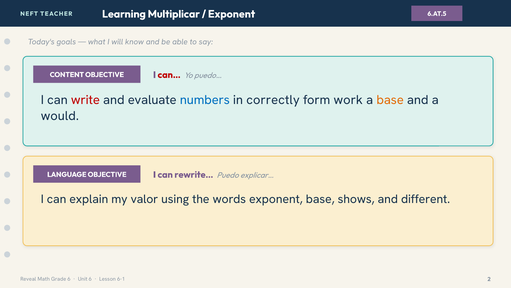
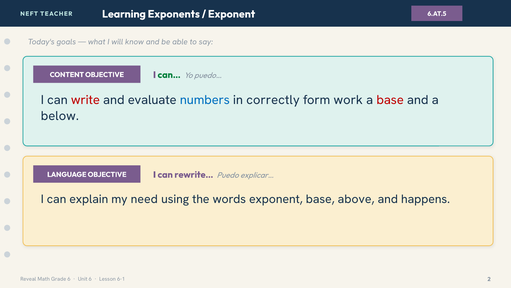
Multiplicar: Multiplicar -> Exponents
can… colour: red -> green
base at (390, 100) colour: orange -> red
would: would -> below
valor: valor -> need
shows: shows -> above
different: different -> happens
